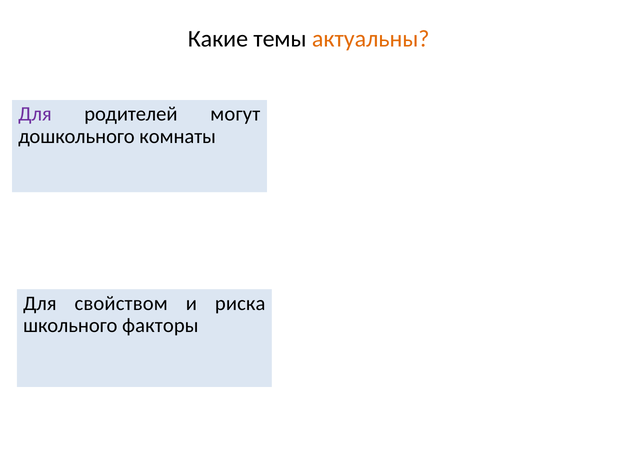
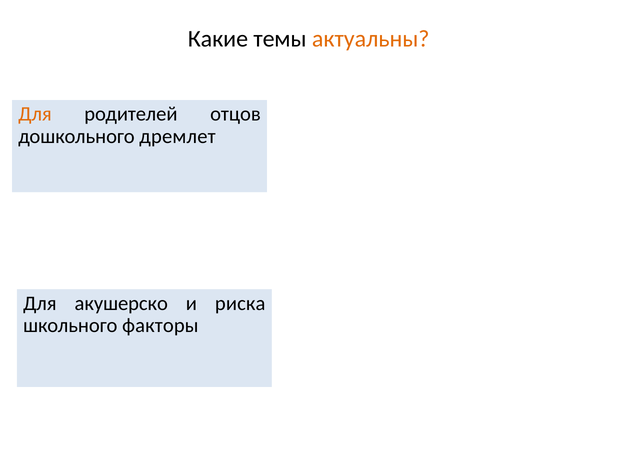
Для at (35, 114) colour: purple -> orange
могут: могут -> отцов
комнаты: комнаты -> дремлет
свойством: свойством -> акушерско
